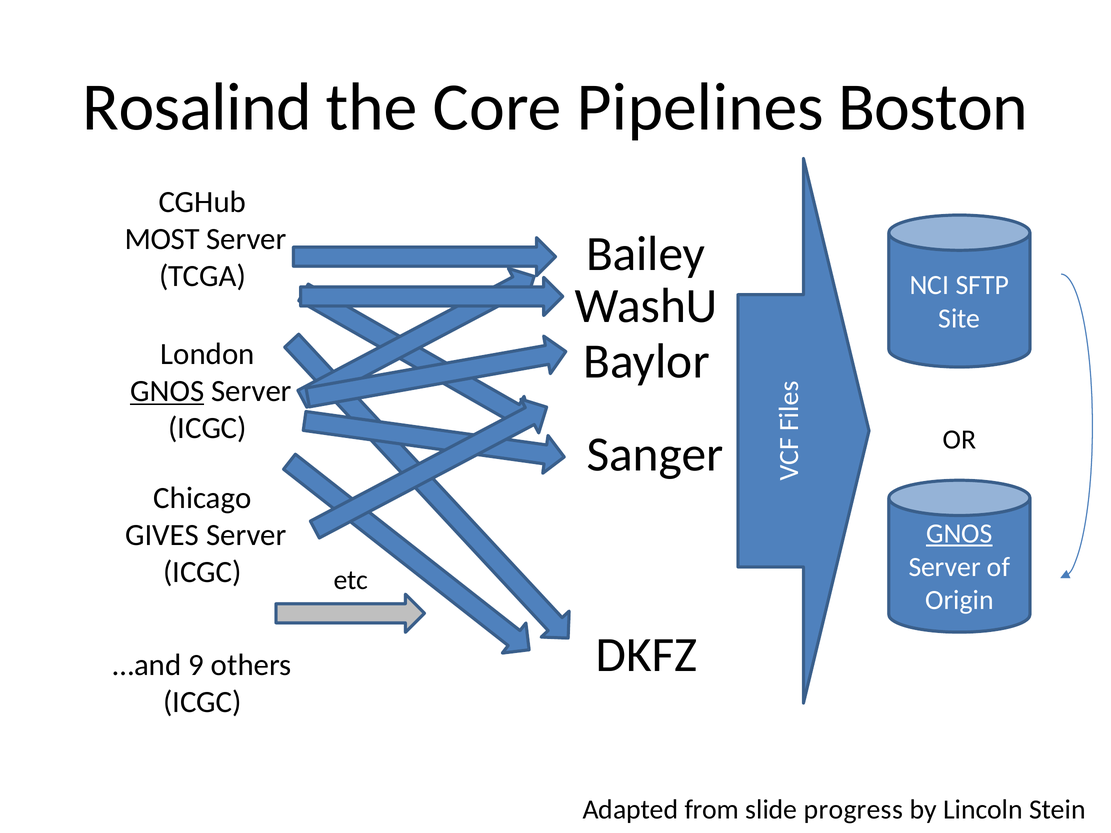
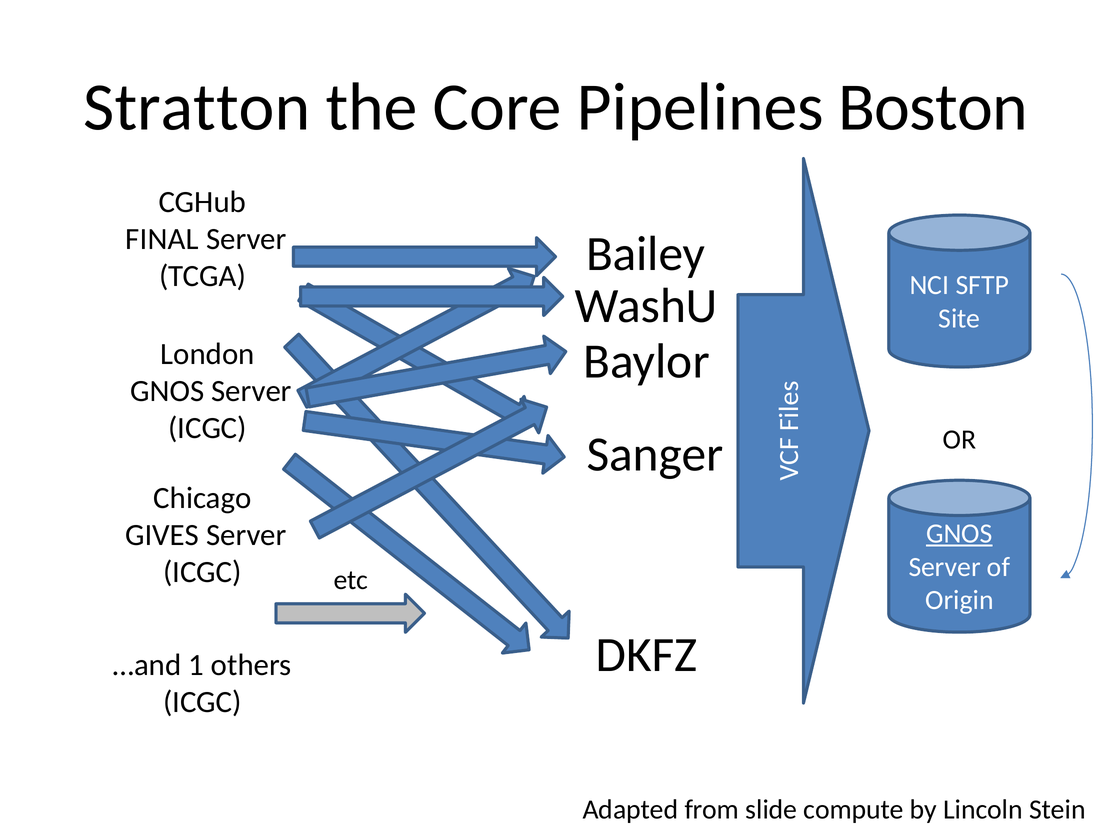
Rosalind: Rosalind -> Stratton
MOST: MOST -> FINAL
GNOS at (167, 391) underline: present -> none
9: 9 -> 1
progress: progress -> compute
